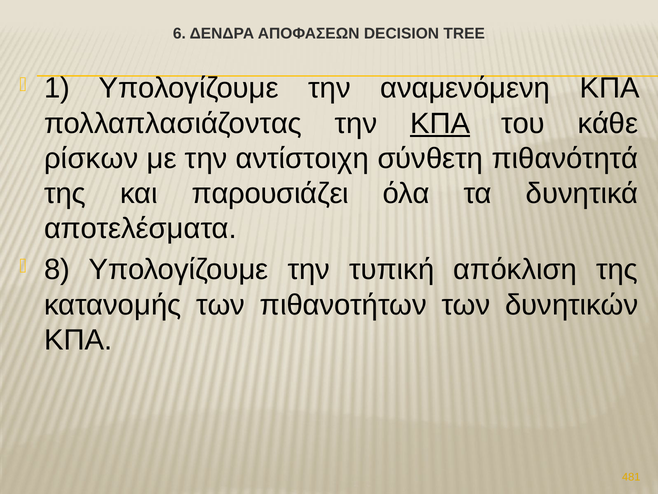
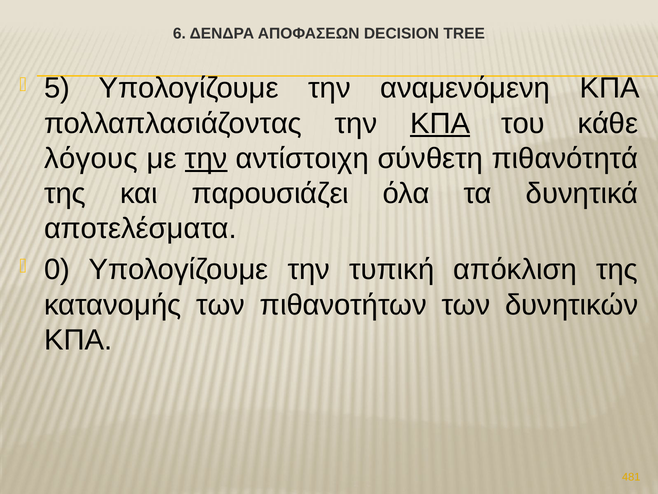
1: 1 -> 5
ρίσκων: ρίσκων -> λόγους
την at (206, 158) underline: none -> present
8: 8 -> 0
